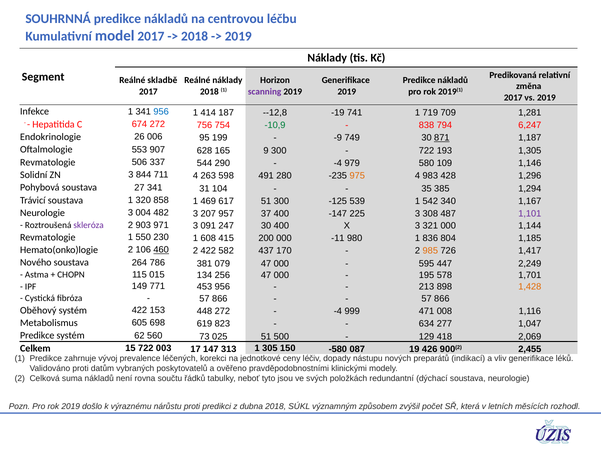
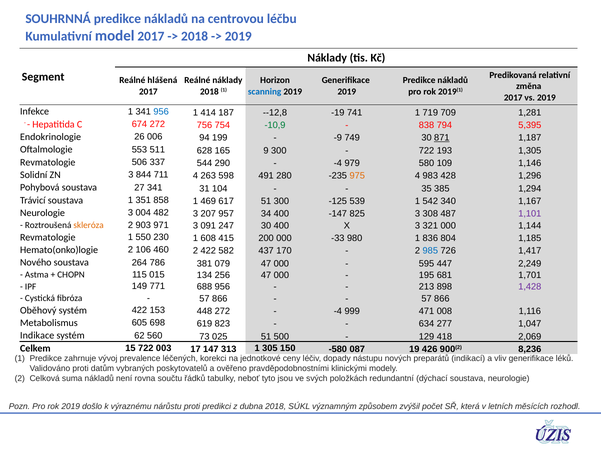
skladbě: skladbě -> hlášená
scanning colour: purple -> blue
6,247: 6,247 -> 5,395
95: 95 -> 94
907: 907 -> 511
320: 320 -> 351
37: 37 -> 34
225: 225 -> 825
skleróza colour: purple -> orange
-11: -11 -> -33
460 underline: present -> none
985 colour: orange -> blue
578: 578 -> 681
453: 453 -> 688
1,428 colour: orange -> purple
Predikce at (37, 335): Predikce -> Indikace
2,455: 2,455 -> 8,236
